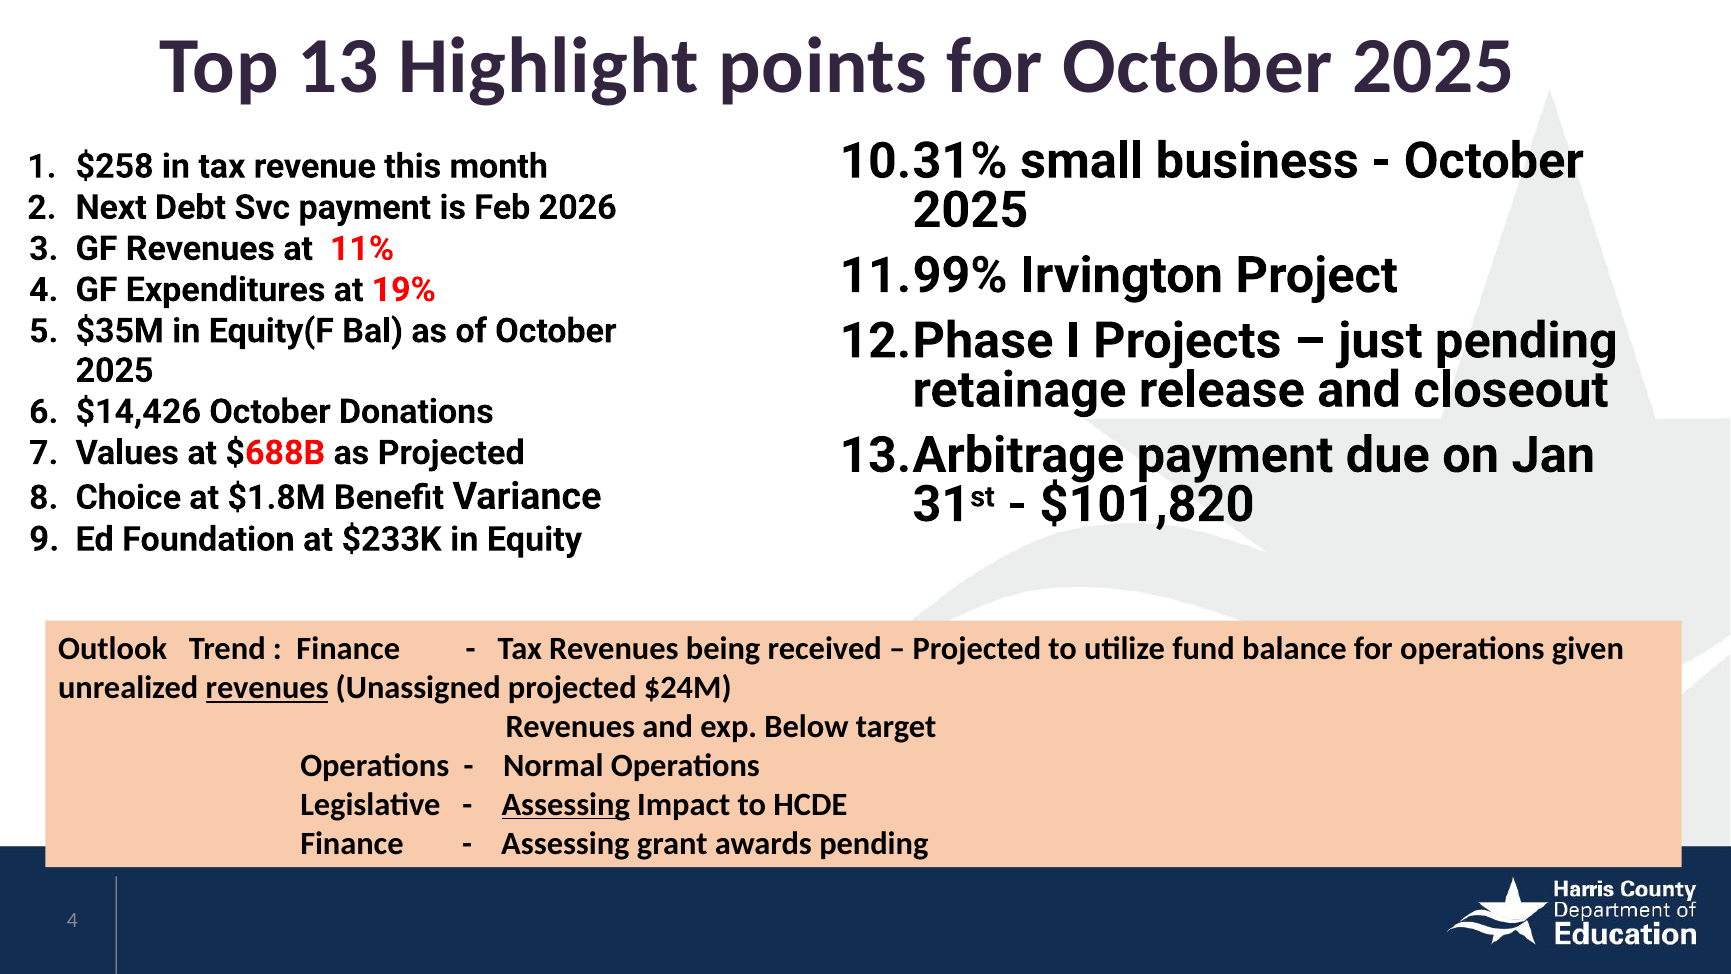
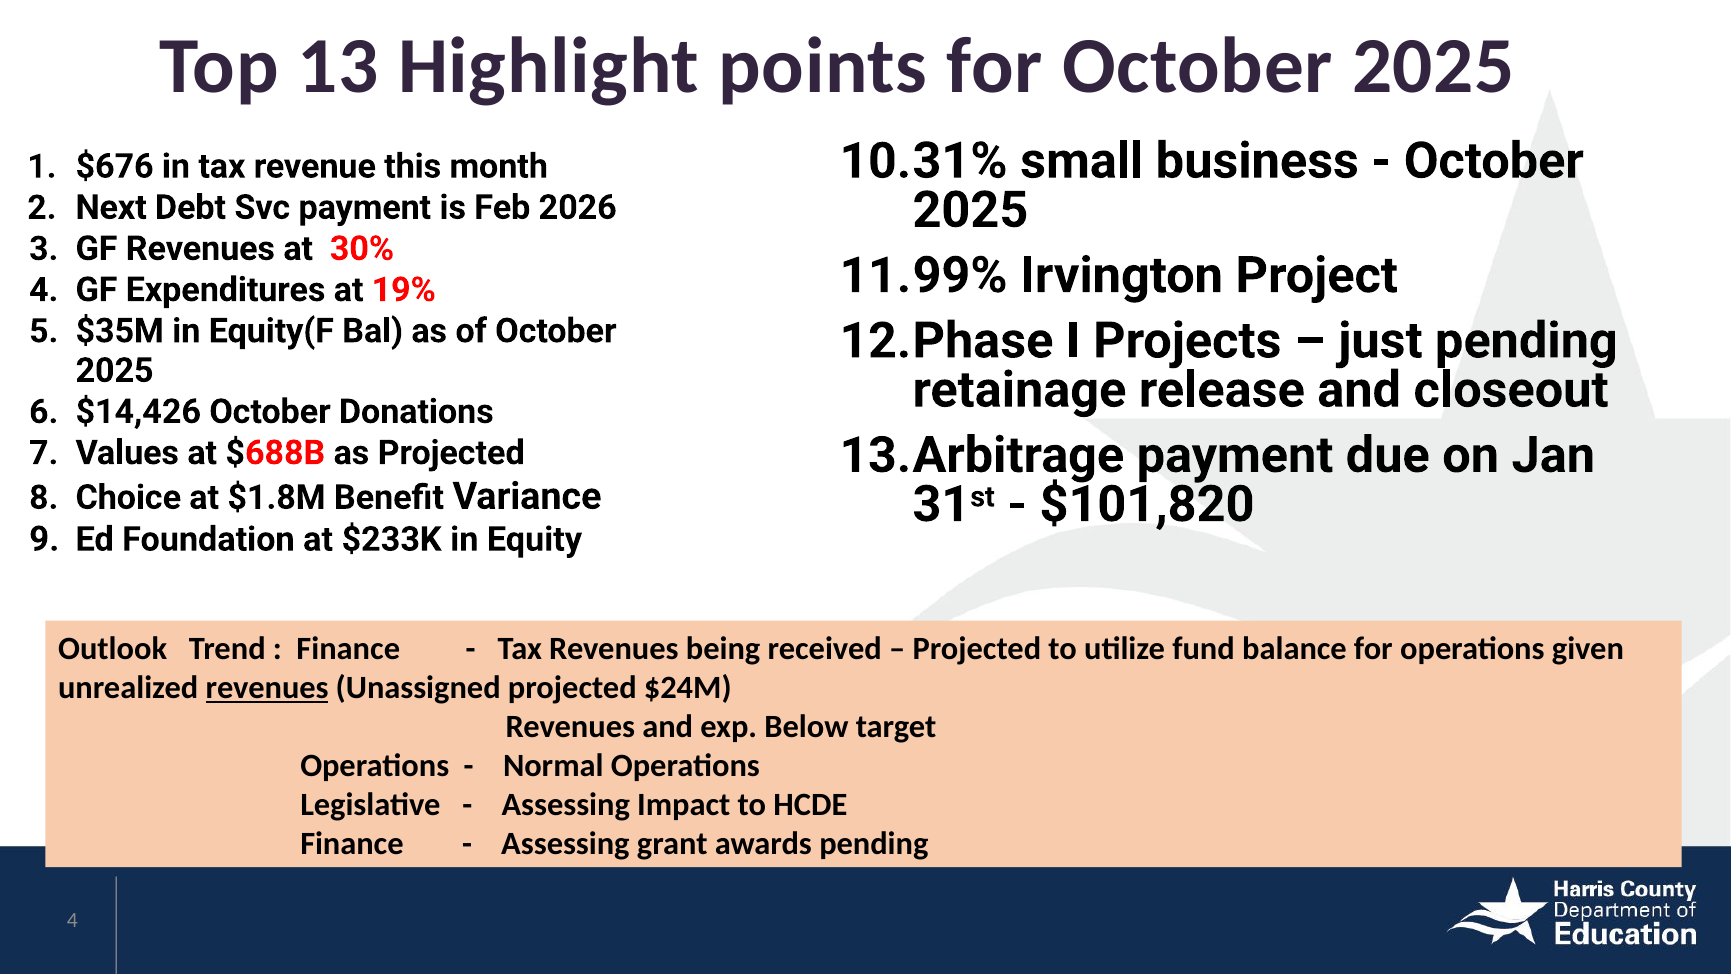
$258: $258 -> $676
11%: 11% -> 30%
Assessing at (566, 804) underline: present -> none
